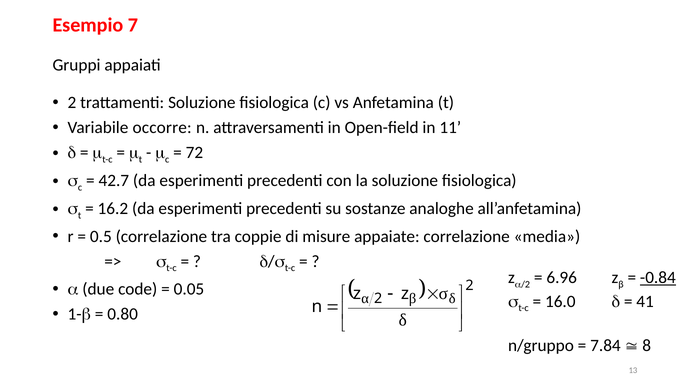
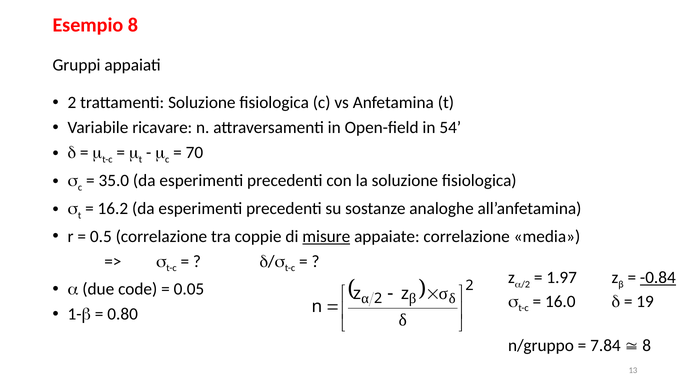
Esempio 7: 7 -> 8
occorre: occorre -> ricavare
11: 11 -> 54
72: 72 -> 70
42.7: 42.7 -> 35.0
misure underline: none -> present
6.96: 6.96 -> 1.97
41: 41 -> 19
